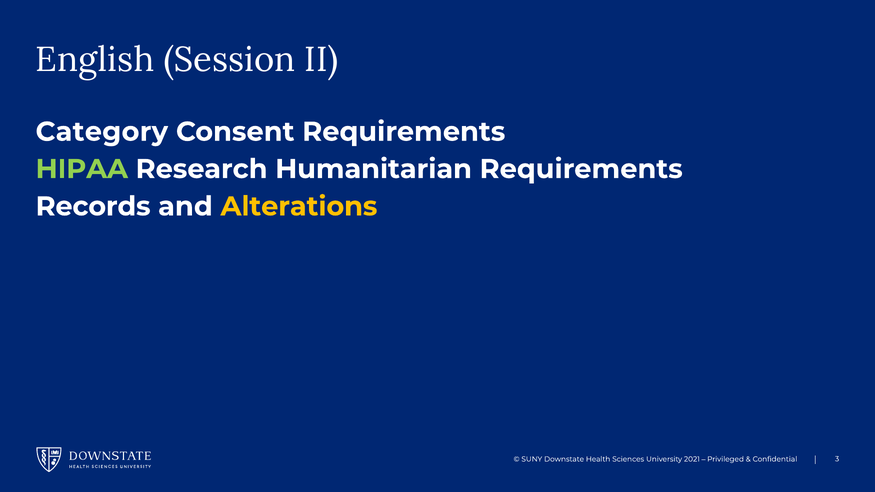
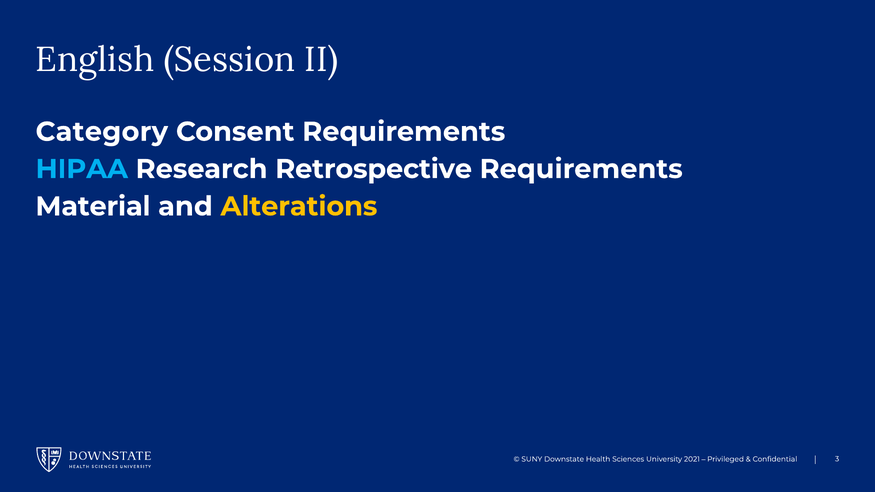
HIPAA colour: light green -> light blue
Humanitarian: Humanitarian -> Retrospective
Records: Records -> Material
